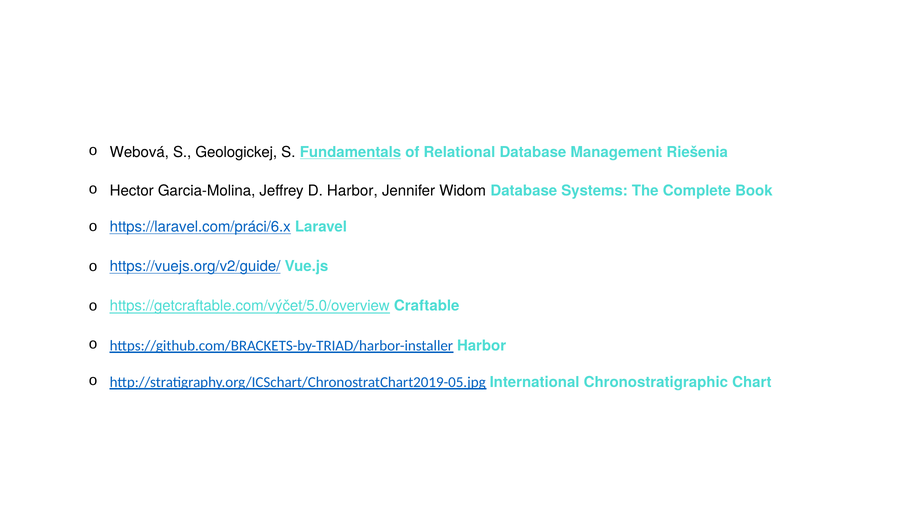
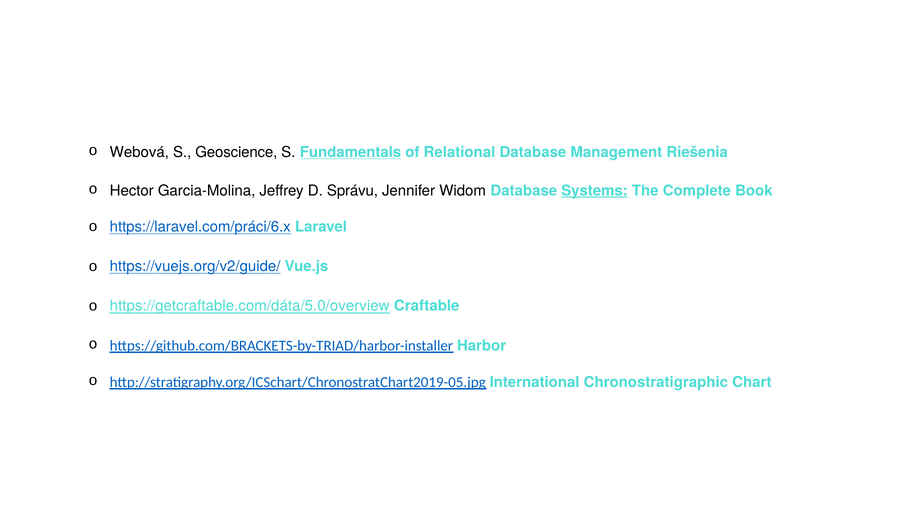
Geologickej: Geologickej -> Geoscience
D Harbor: Harbor -> Správu
Systems underline: none -> present
https://getcraftable.com/výčet/5.0/overview: https://getcraftable.com/výčet/5.0/overview -> https://getcraftable.com/dáta/5.0/overview
